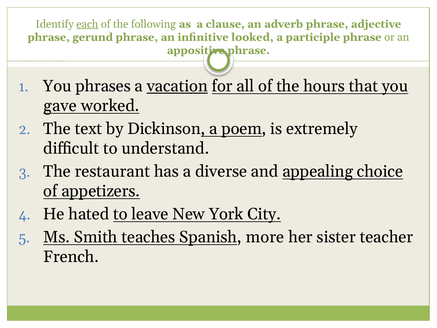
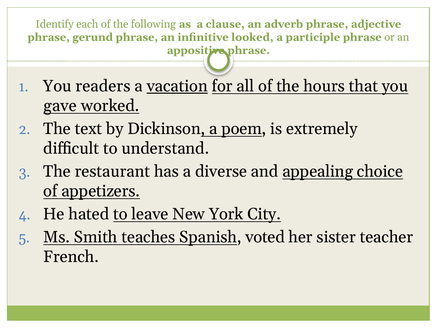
each underline: present -> none
phrases: phrases -> readers
more: more -> voted
